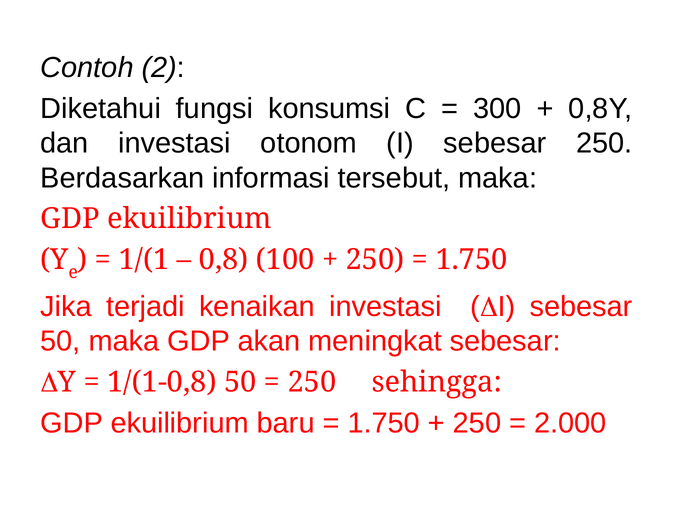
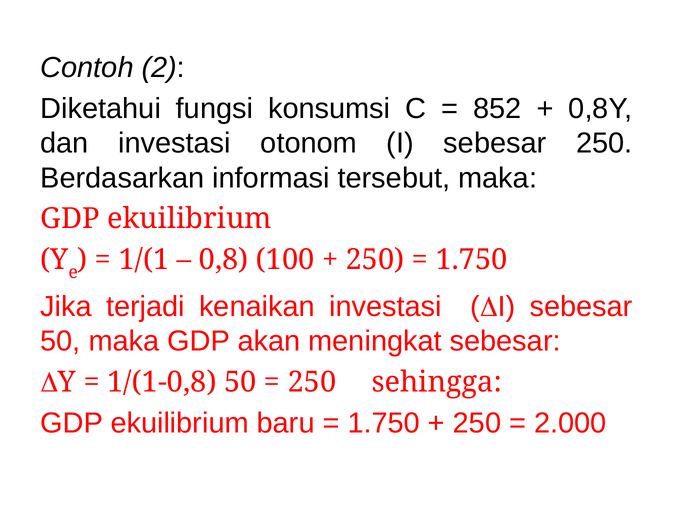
300: 300 -> 852
